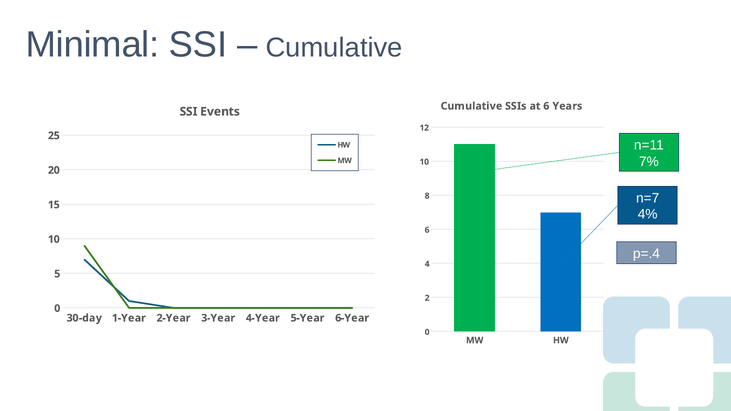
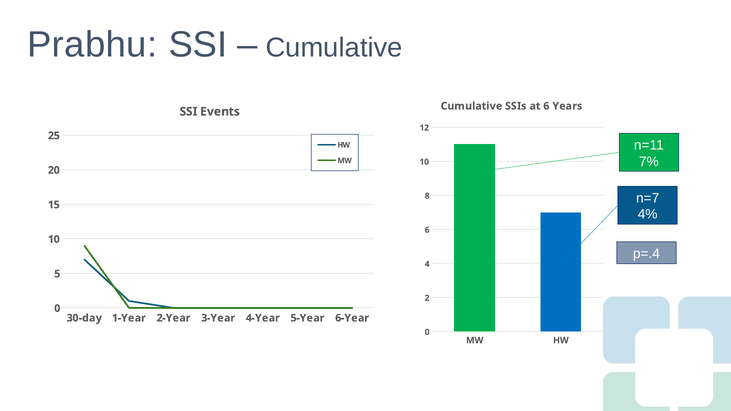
Minimal: Minimal -> Prabhu
